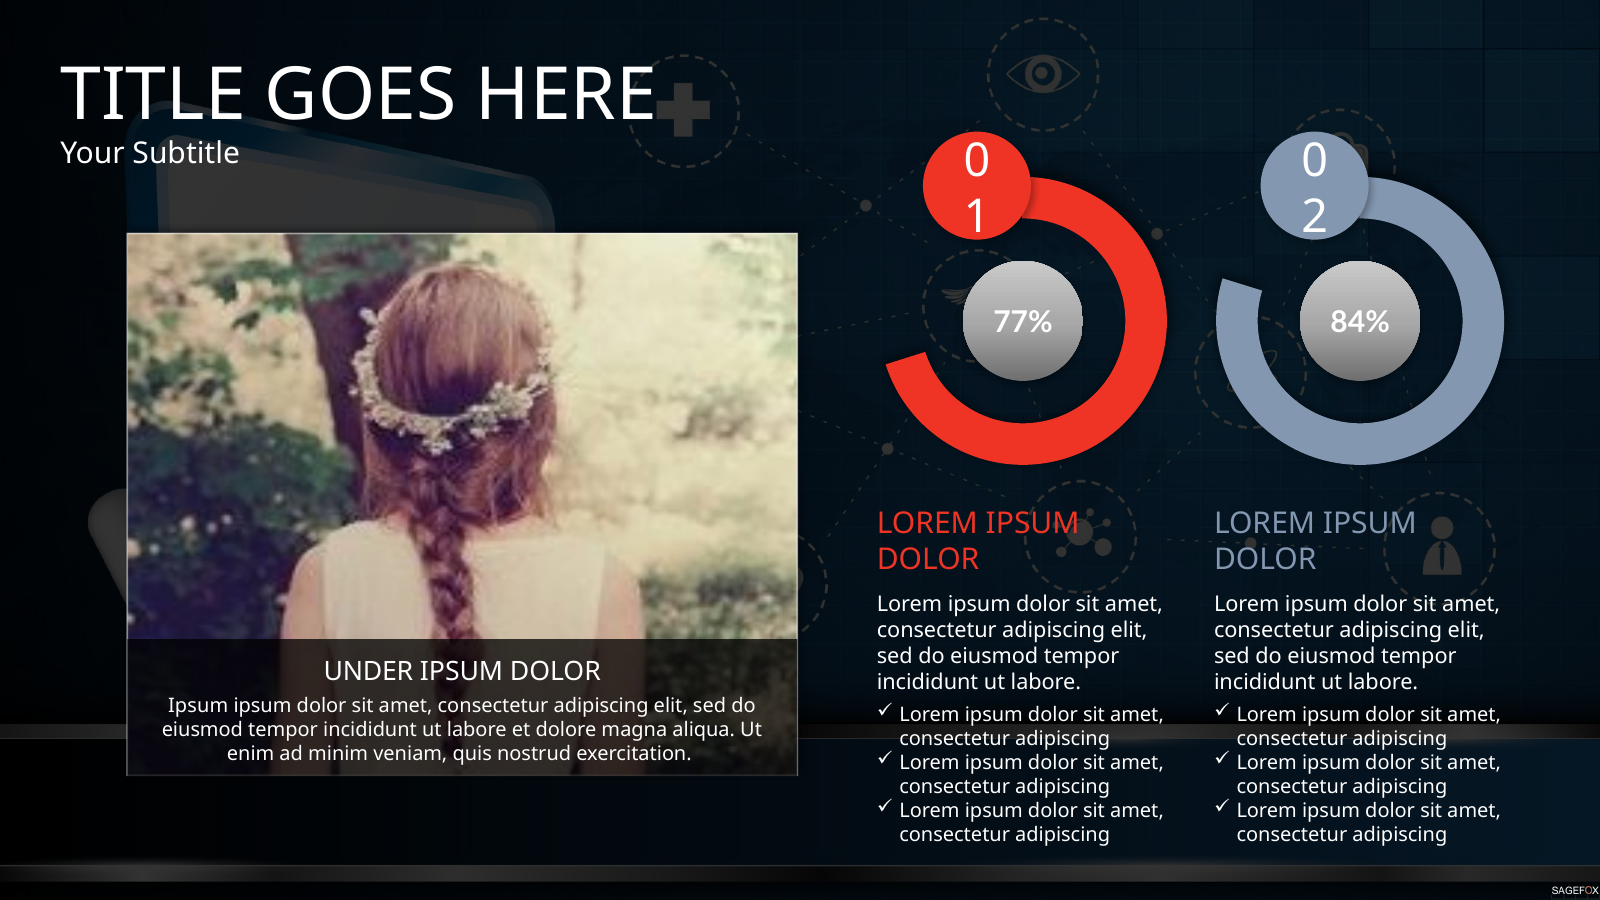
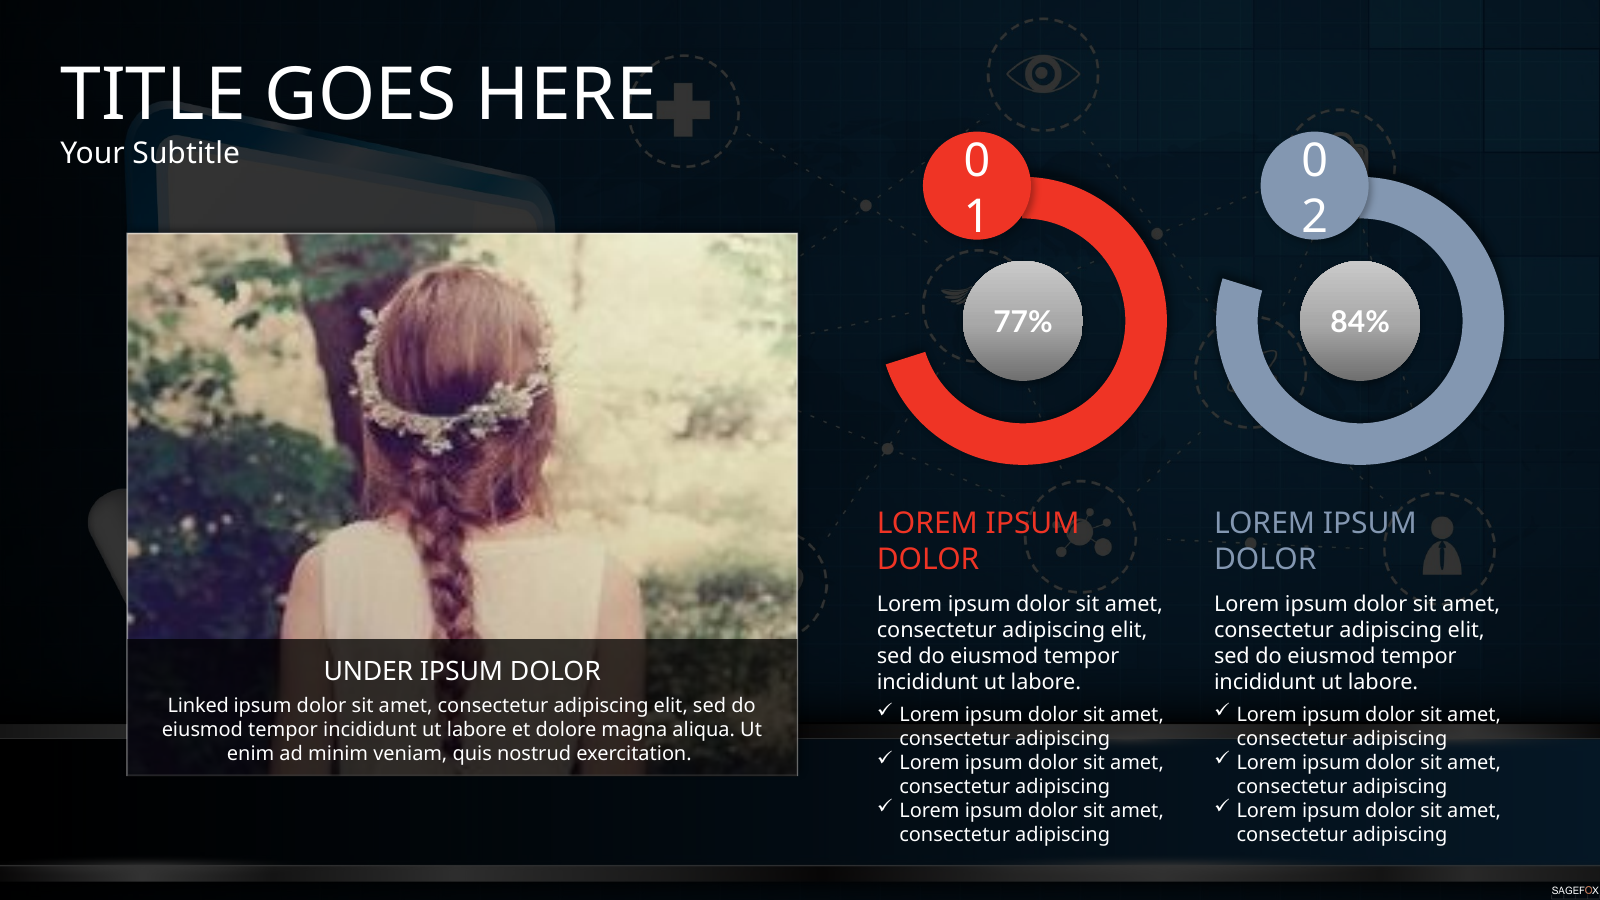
Ipsum at (198, 706): Ipsum -> Linked
